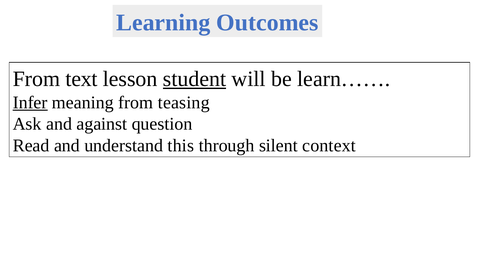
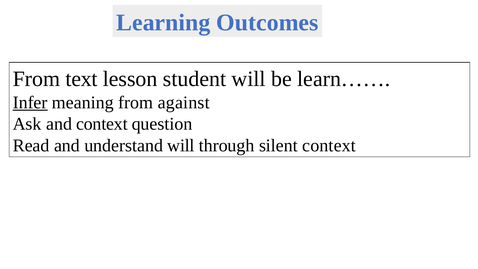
student underline: present -> none
teasing: teasing -> against
and against: against -> context
understand this: this -> will
